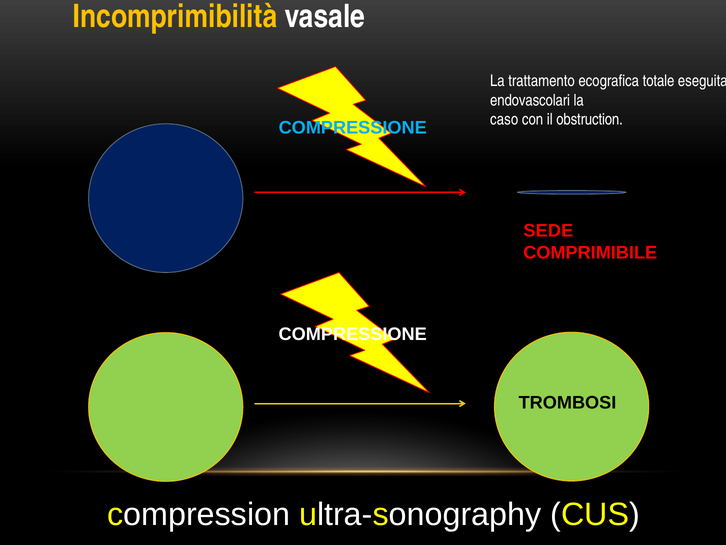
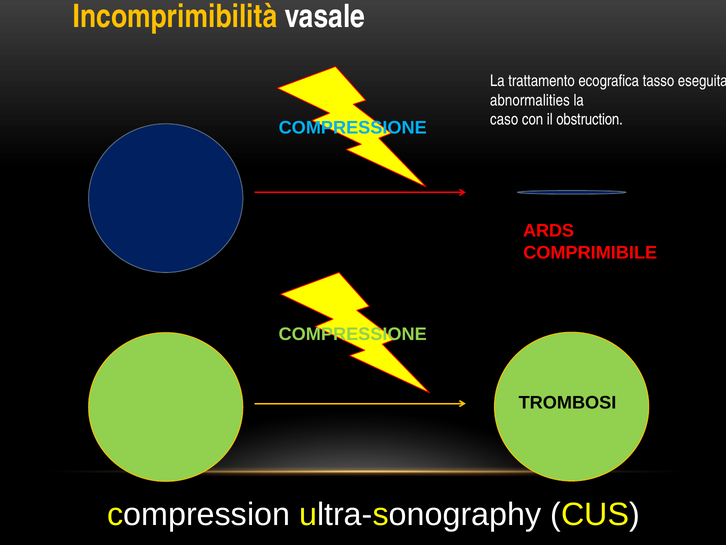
totale: totale -> tasso
endovascolari: endovascolari -> abnormalities
SEDE: SEDE -> ARDS
COMPRESSIONE at (353, 334) colour: white -> light green
